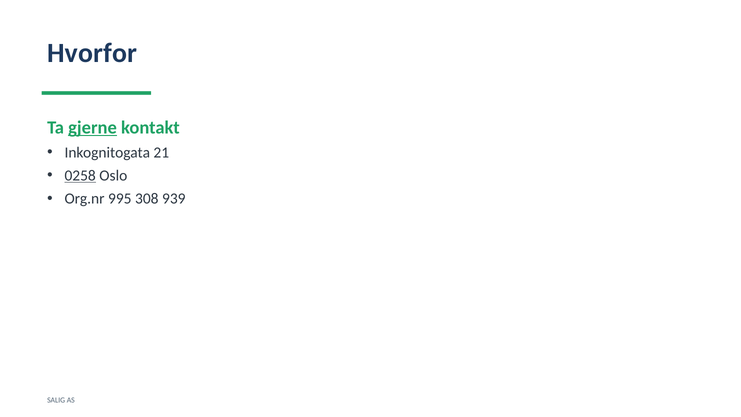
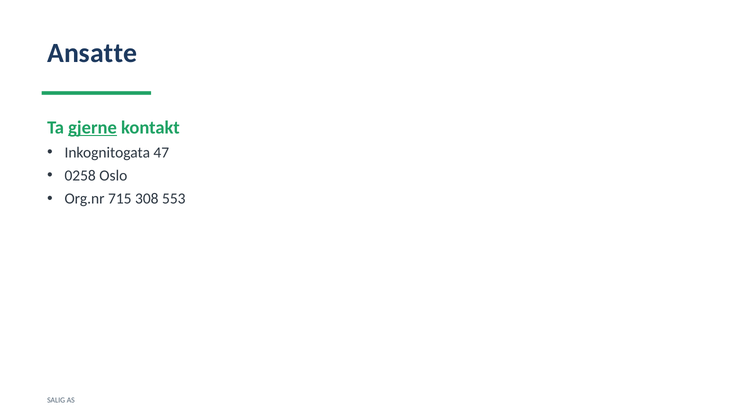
Hvorfor: Hvorfor -> Ansatte
21: 21 -> 47
0258 underline: present -> none
995: 995 -> 715
939: 939 -> 553
